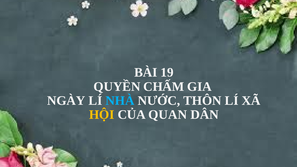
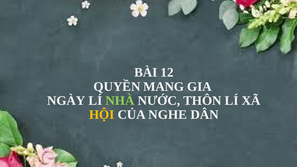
19: 19 -> 12
CHẤM: CHẤM -> MANG
NHÀ colour: light blue -> light green
QUAN: QUAN -> NGHE
